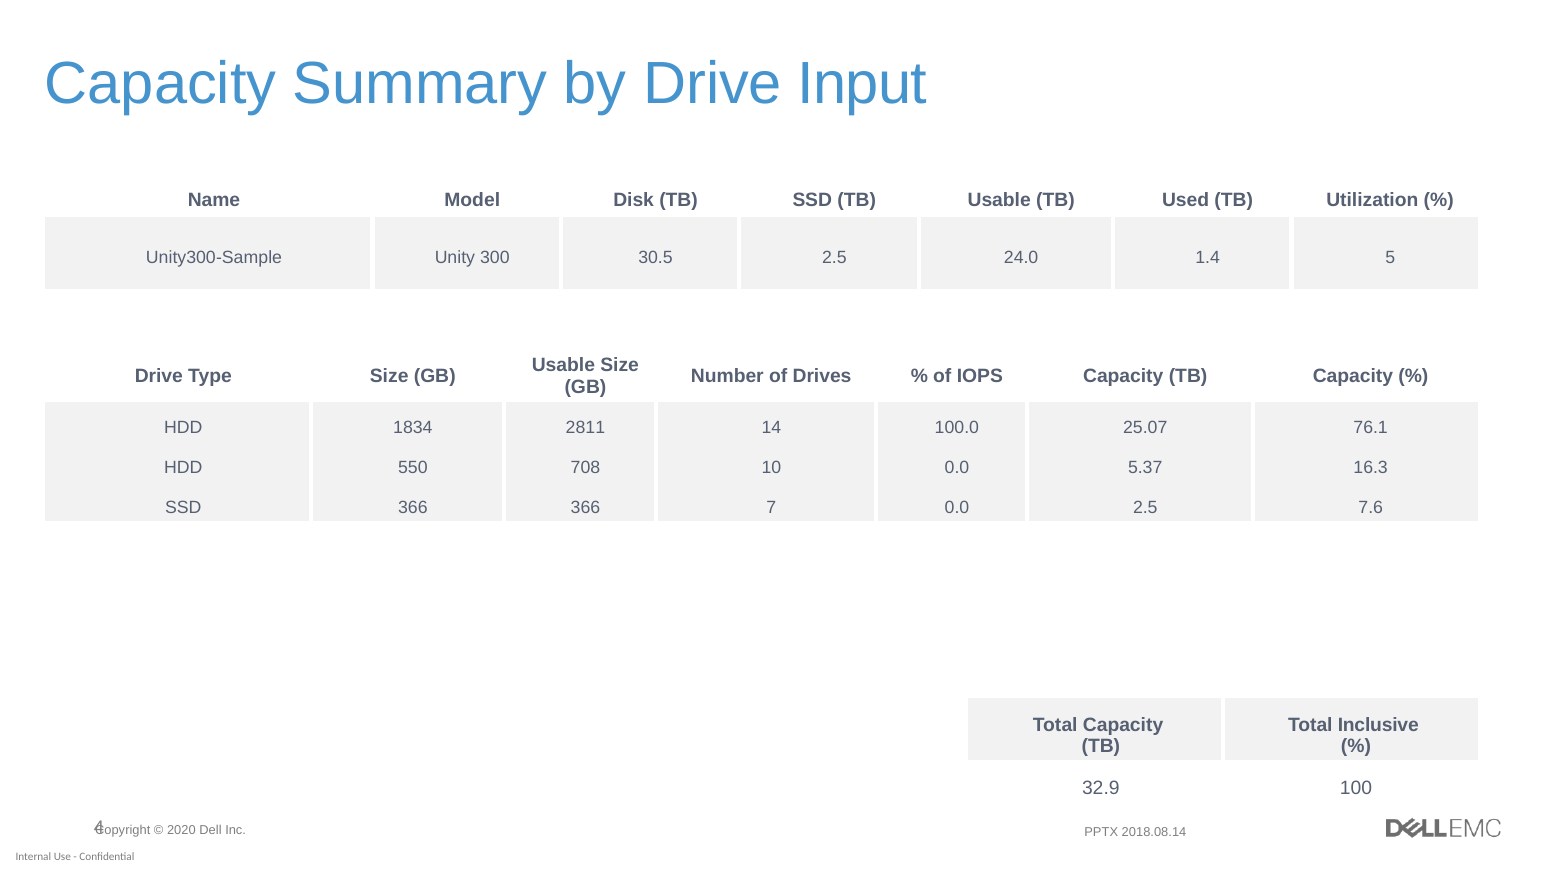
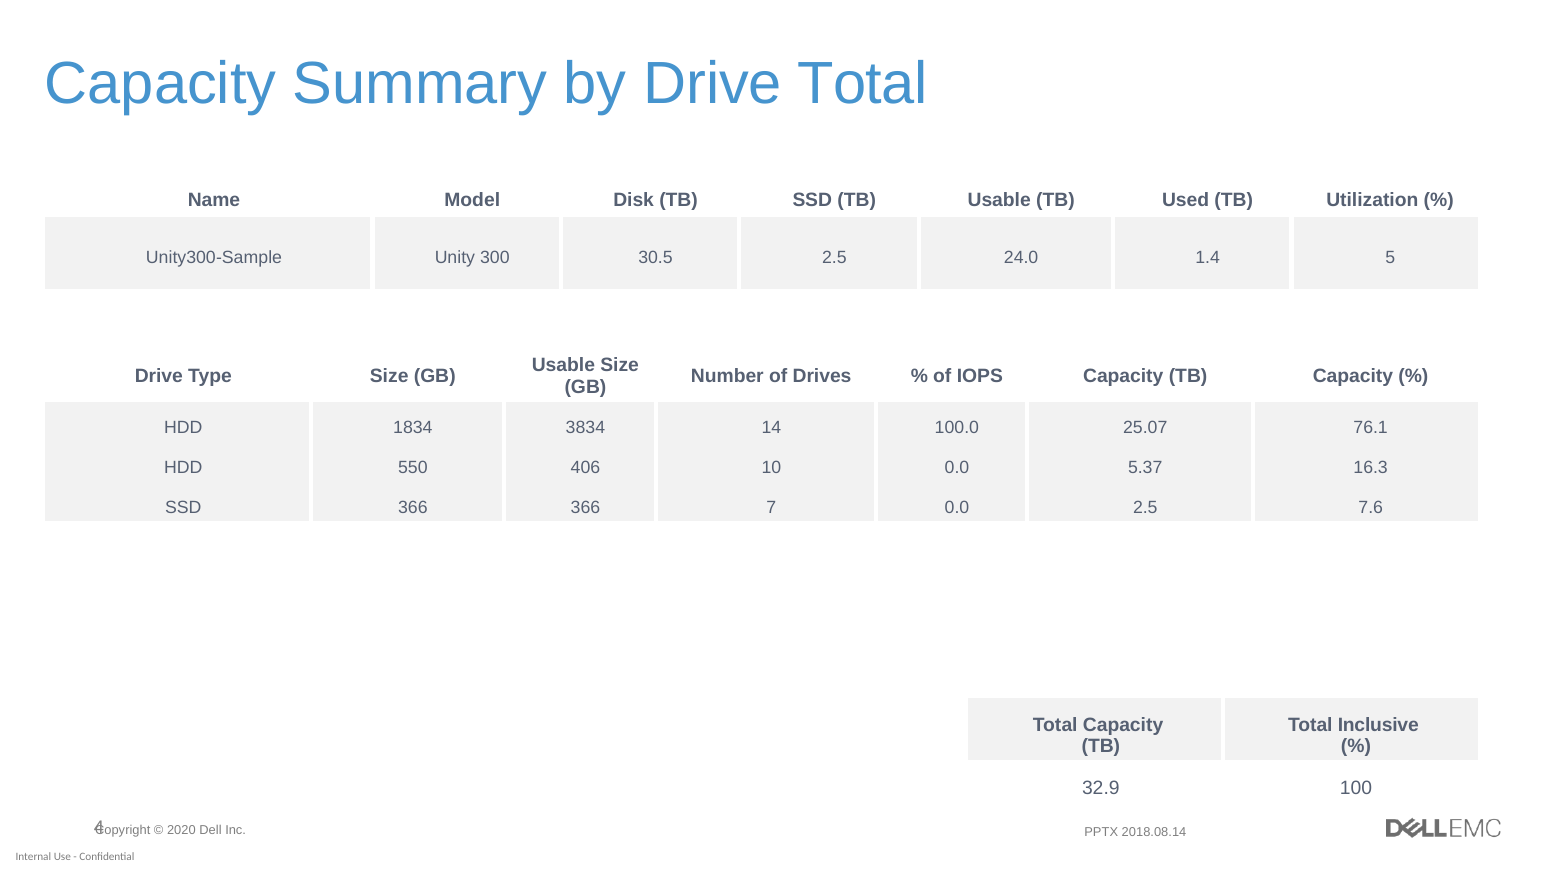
Drive Input: Input -> Total
2811: 2811 -> 3834
708: 708 -> 406
